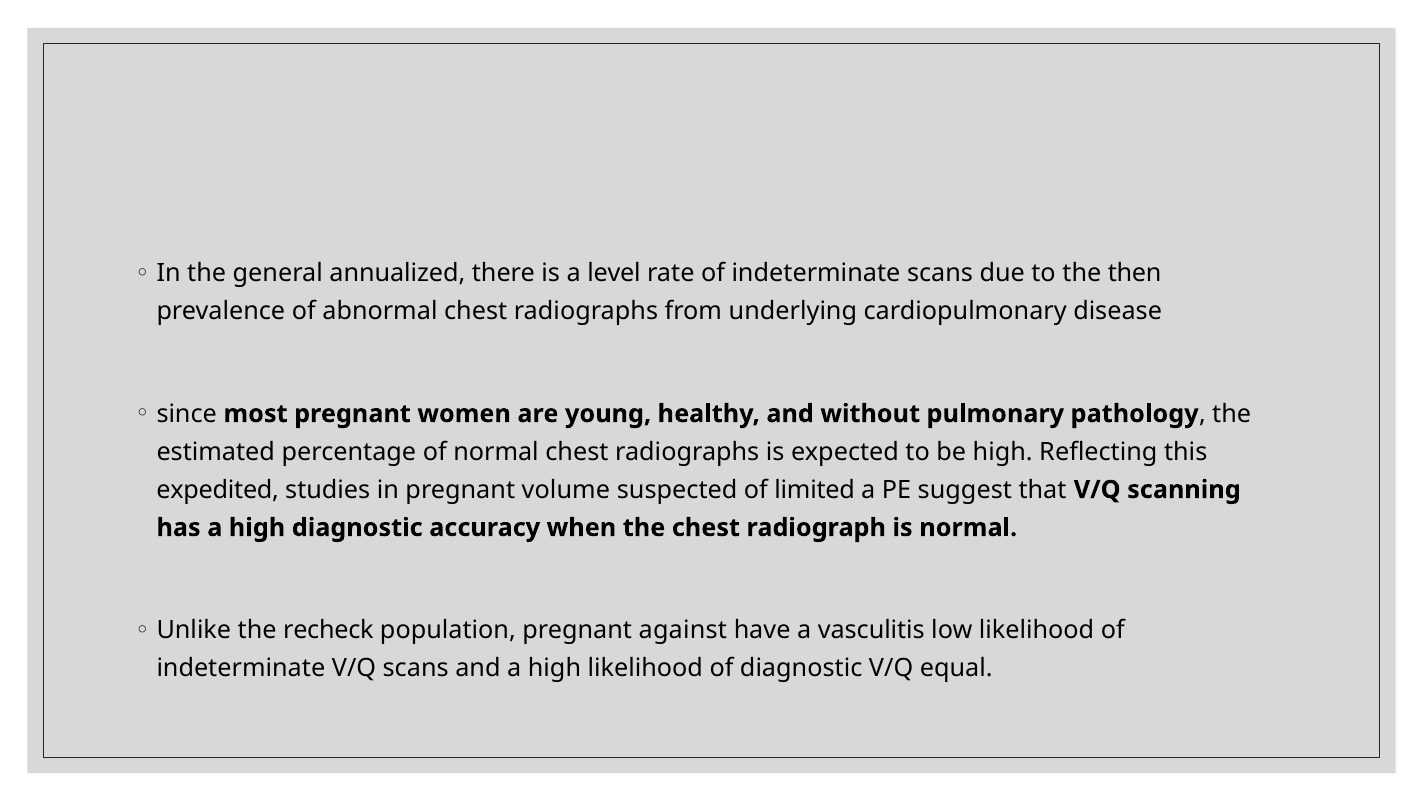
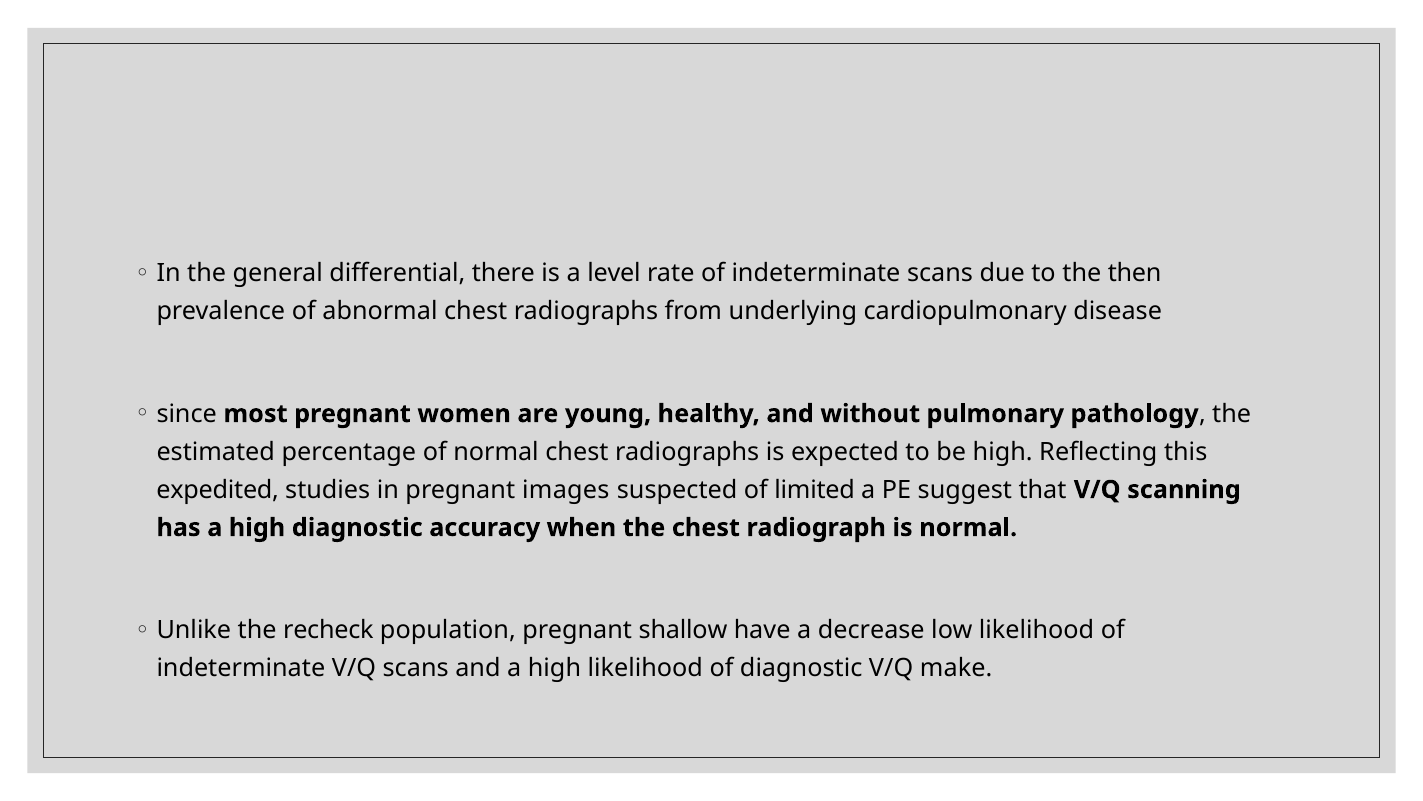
annualized: annualized -> differential
volume: volume -> images
against: against -> shallow
vasculitis: vasculitis -> decrease
equal: equal -> make
